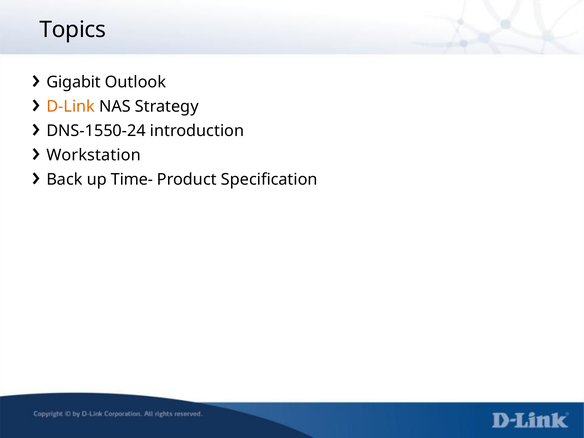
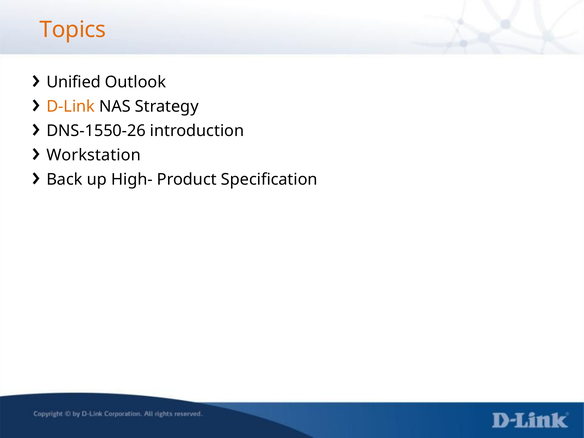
Topics colour: black -> orange
Gigabit: Gigabit -> Unified
DNS-1550-24: DNS-1550-24 -> DNS-1550-26
Time-: Time- -> High-
